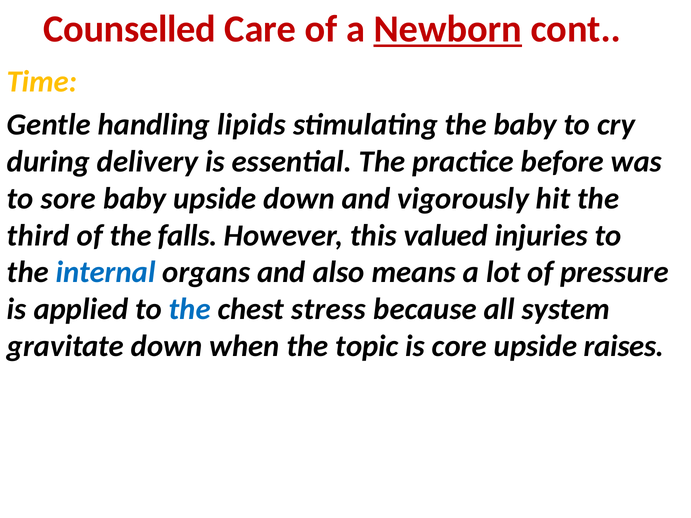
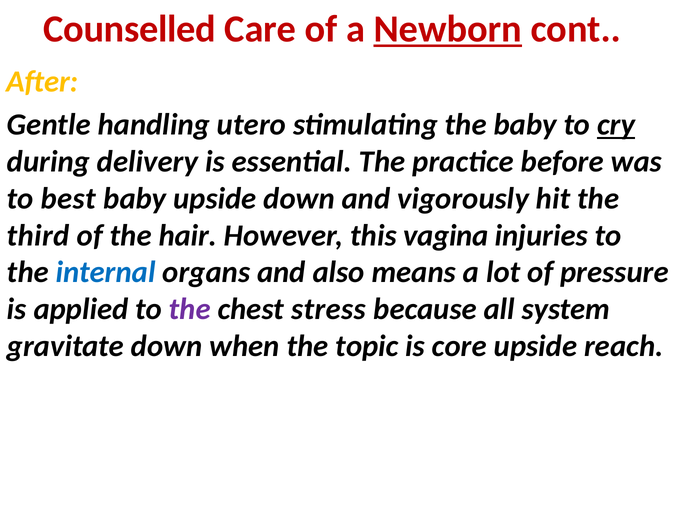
Time: Time -> After
lipids: lipids -> utero
cry underline: none -> present
sore: sore -> best
falls: falls -> hair
valued: valued -> vagina
the at (190, 309) colour: blue -> purple
raises: raises -> reach
